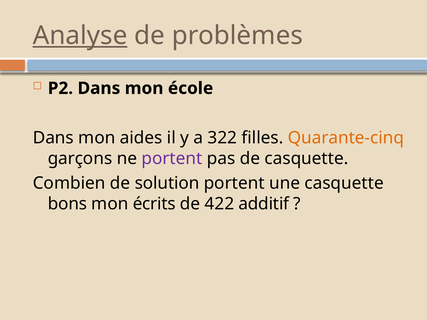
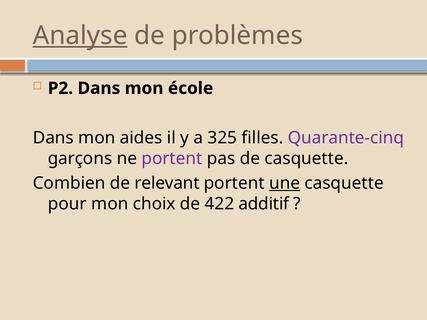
322: 322 -> 325
Quarante-cinq colour: orange -> purple
solution: solution -> relevant
une underline: none -> present
bons: bons -> pour
écrits: écrits -> choix
